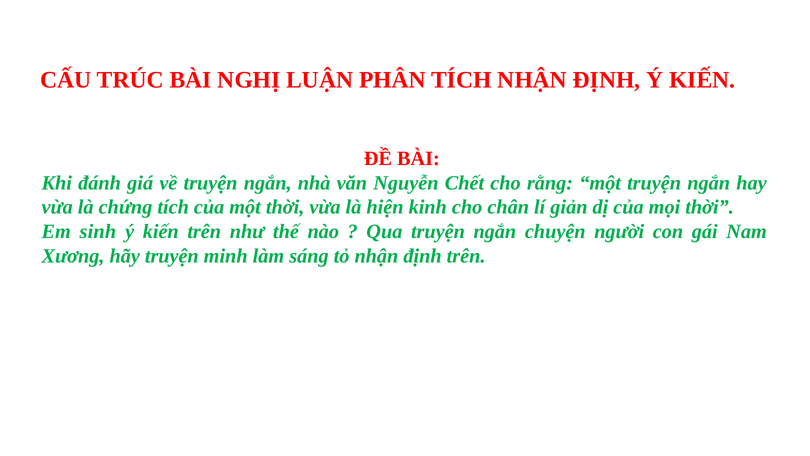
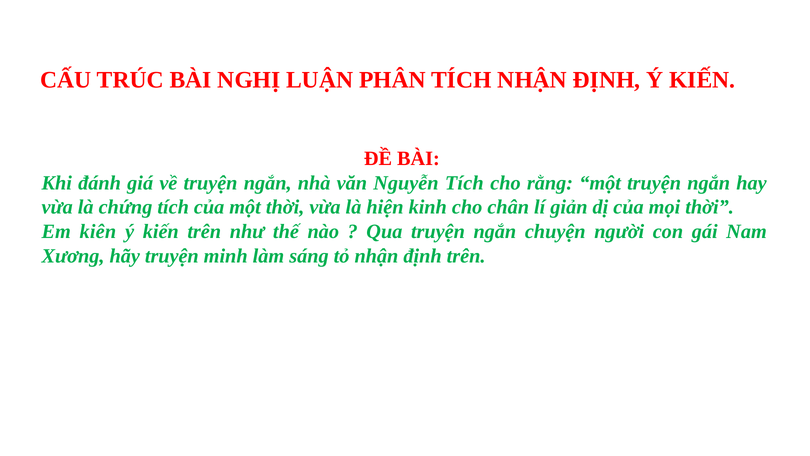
Nguyễn Chết: Chết -> Tích
sinh: sinh -> kiên
